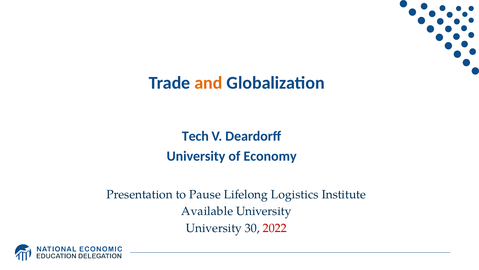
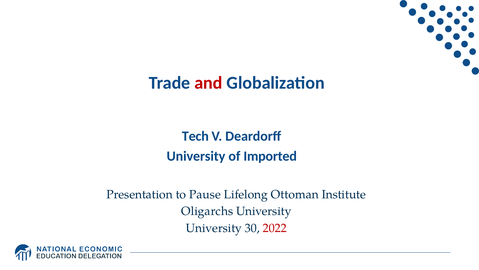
and colour: orange -> red
Economy: Economy -> Imported
Logistics: Logistics -> Ottoman
Available: Available -> Oligarchs
